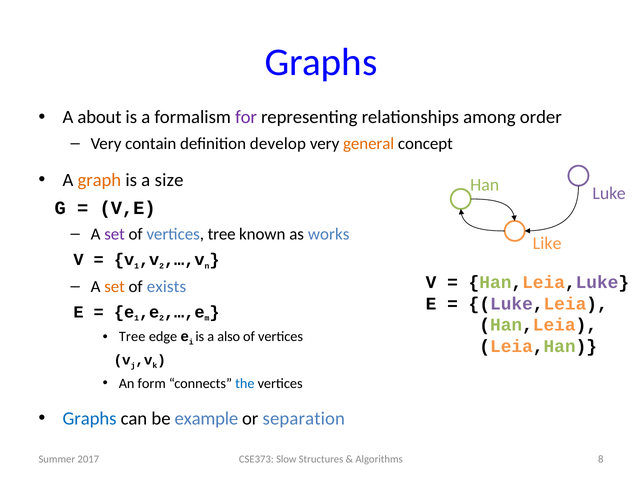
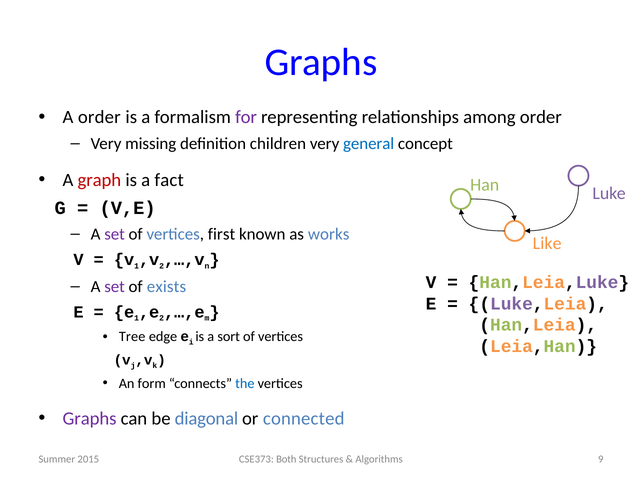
A about: about -> order
contain: contain -> missing
develop: develop -> children
general colour: orange -> blue
graph colour: orange -> red
size: size -> fact
vertices tree: tree -> first
set at (115, 287) colour: orange -> purple
also: also -> sort
Graphs at (90, 419) colour: blue -> purple
example: example -> diagonal
separation: separation -> connected
Slow: Slow -> Both
8: 8 -> 9
2017: 2017 -> 2015
